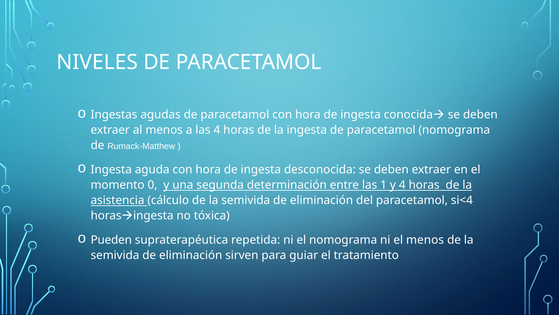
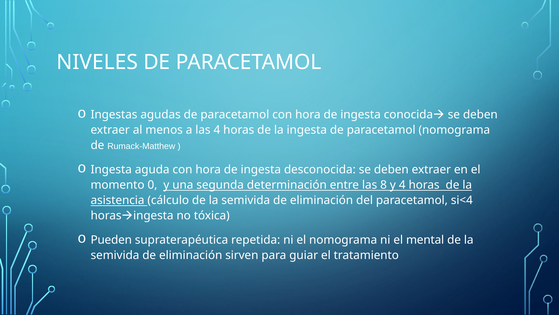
1: 1 -> 8
el menos: menos -> mental
